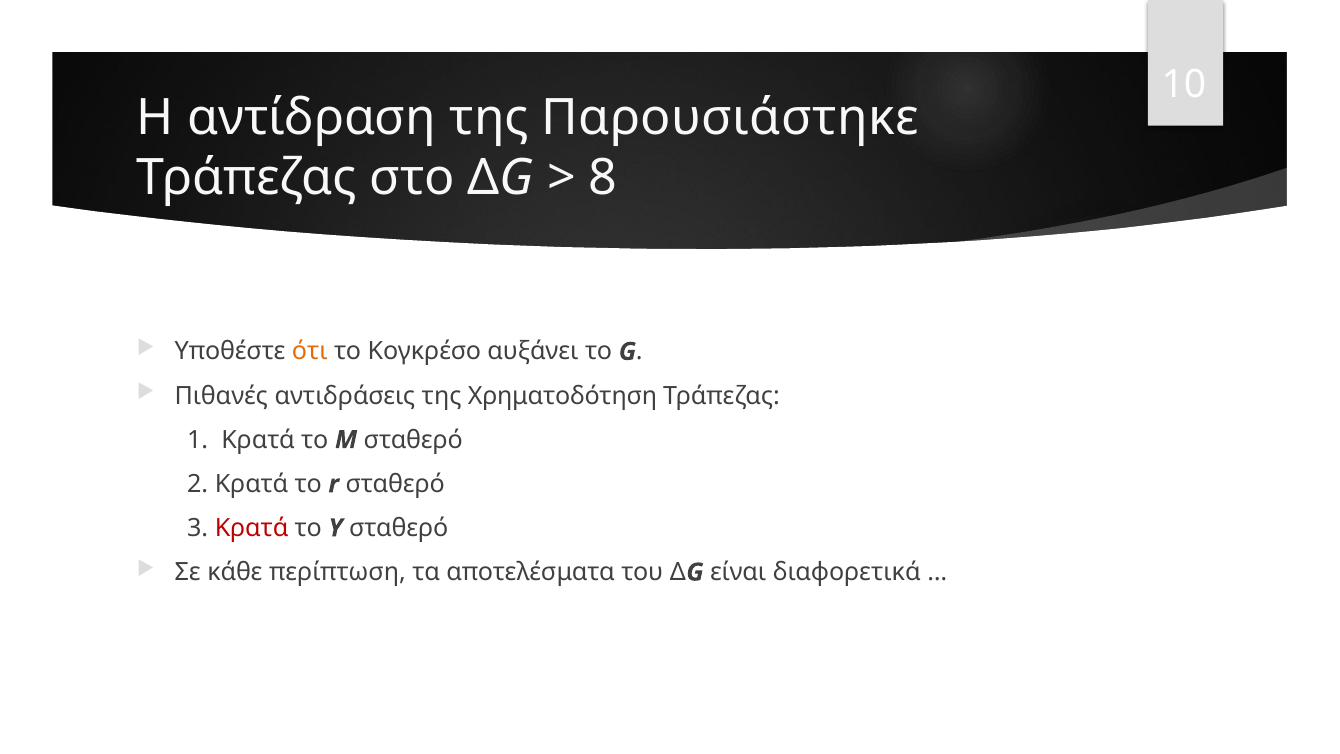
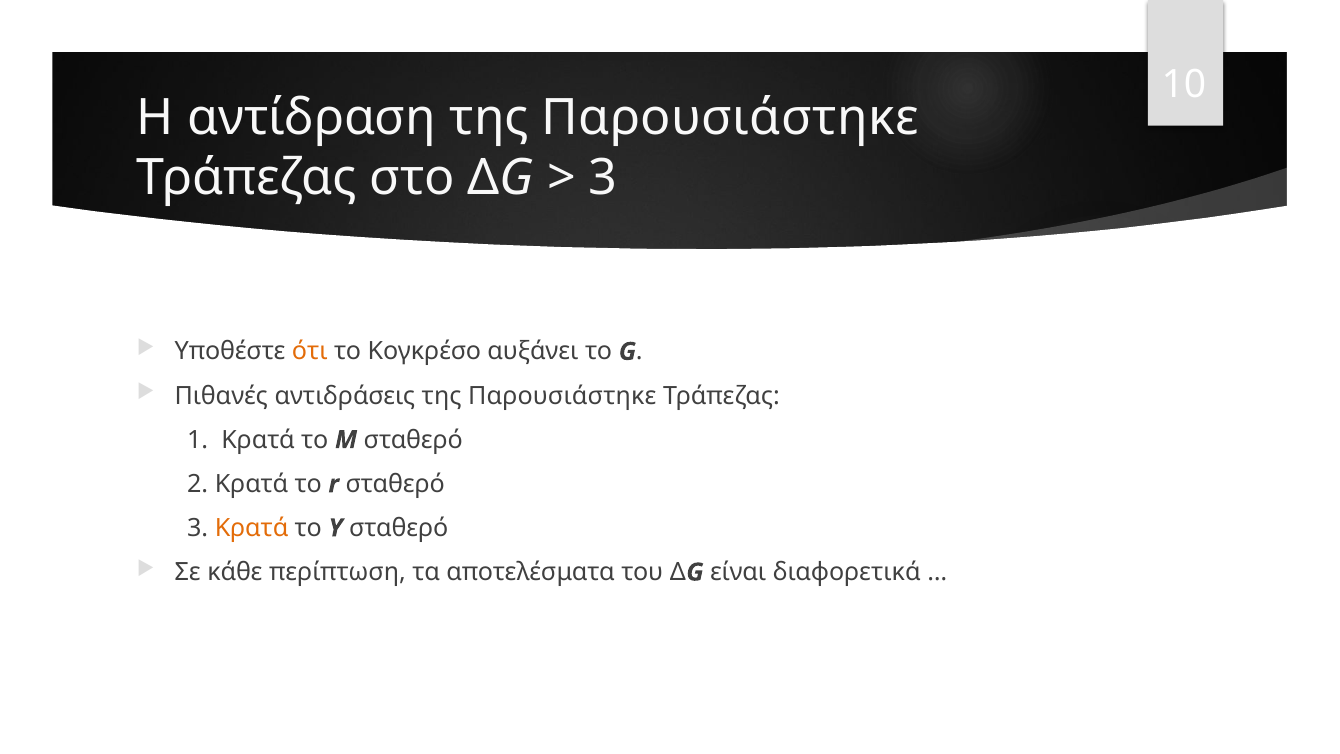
8 at (603, 178): 8 -> 3
αντιδράσεις της Χρηματοδότηση: Χρηματοδότηση -> Παρουσιάστηκε
Κρατά at (252, 528) colour: red -> orange
